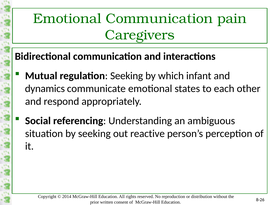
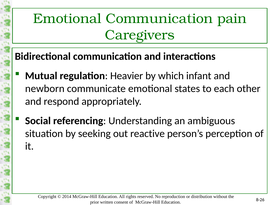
regulation Seeking: Seeking -> Heavier
dynamics: dynamics -> newborn
